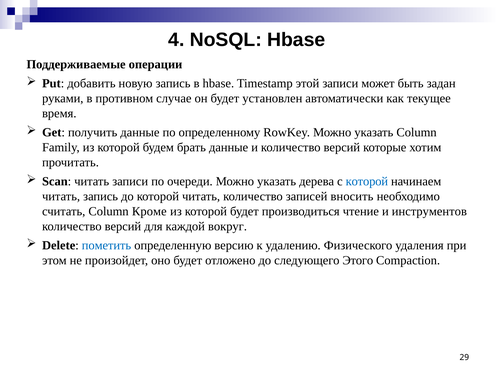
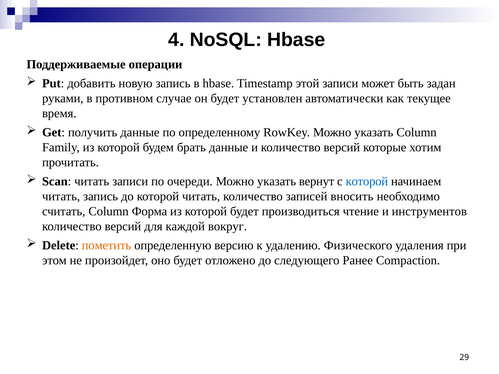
дерева: дерева -> вернут
Кроме: Кроме -> Форма
пометить colour: blue -> orange
Этого: Этого -> Ранее
